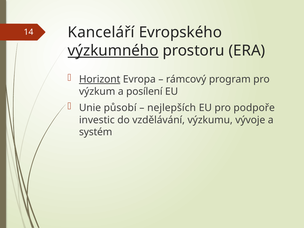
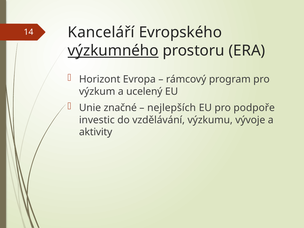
Horizont underline: present -> none
posílení: posílení -> ucelený
působí: působí -> značné
systém: systém -> aktivity
